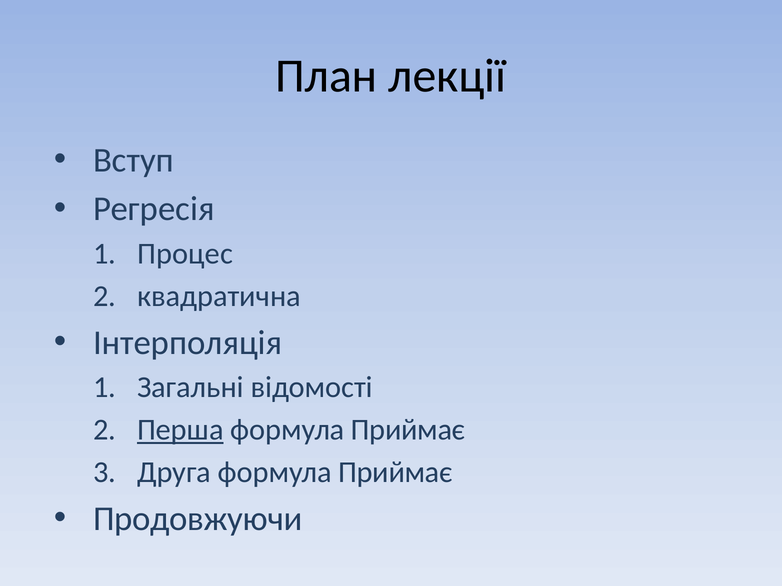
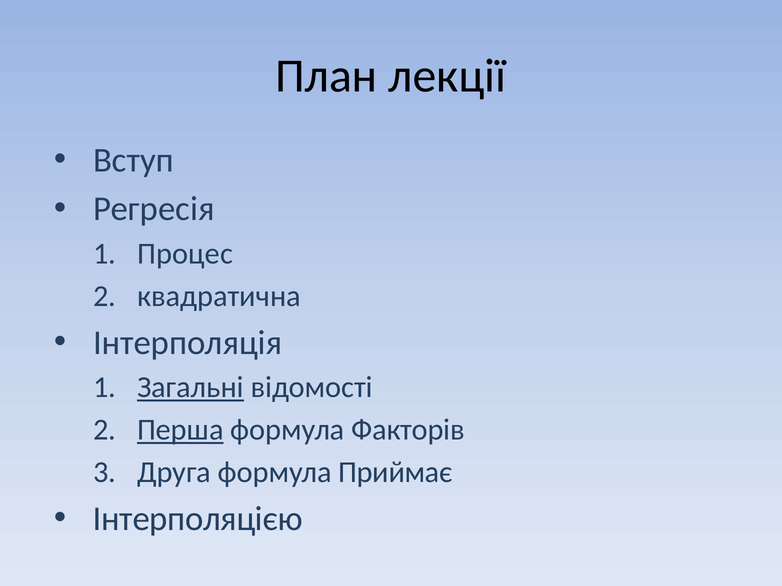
Загальні underline: none -> present
Приймає at (408, 430): Приймає -> Факторів
Продовжуючи: Продовжуючи -> Інтерполяцією
